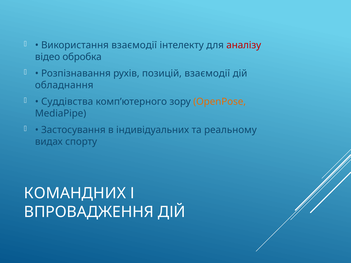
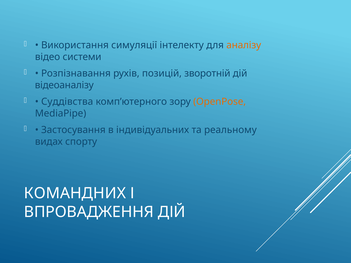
Використання взаємодії: взаємодії -> симуляції
аналізу colour: red -> orange
обробка: обробка -> системи
позицій взаємодії: взаємодії -> зворотній
обладнання: обладнання -> відеоаналізу
